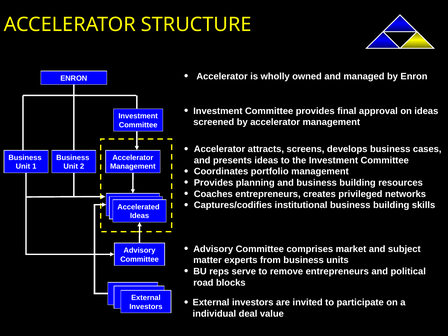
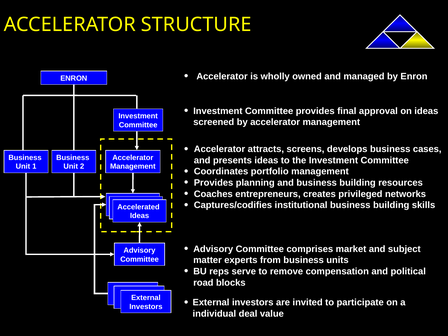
remove entrepreneurs: entrepreneurs -> compensation
